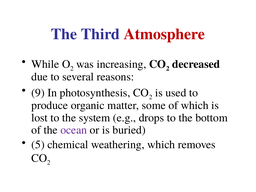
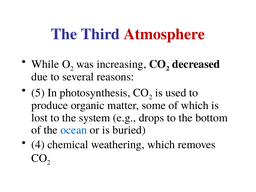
9: 9 -> 5
ocean colour: purple -> blue
5: 5 -> 4
